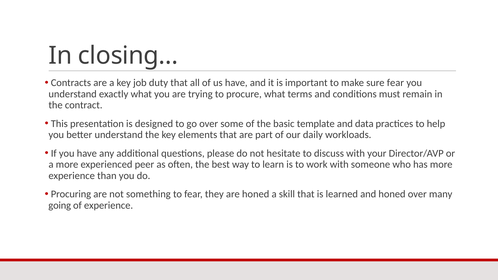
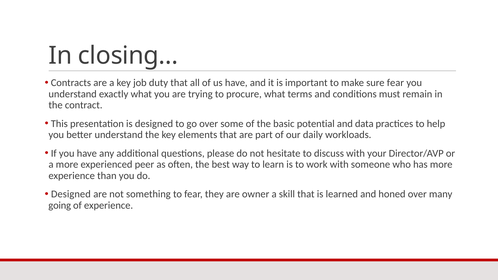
template: template -> potential
Procuring at (71, 194): Procuring -> Designed
are honed: honed -> owner
